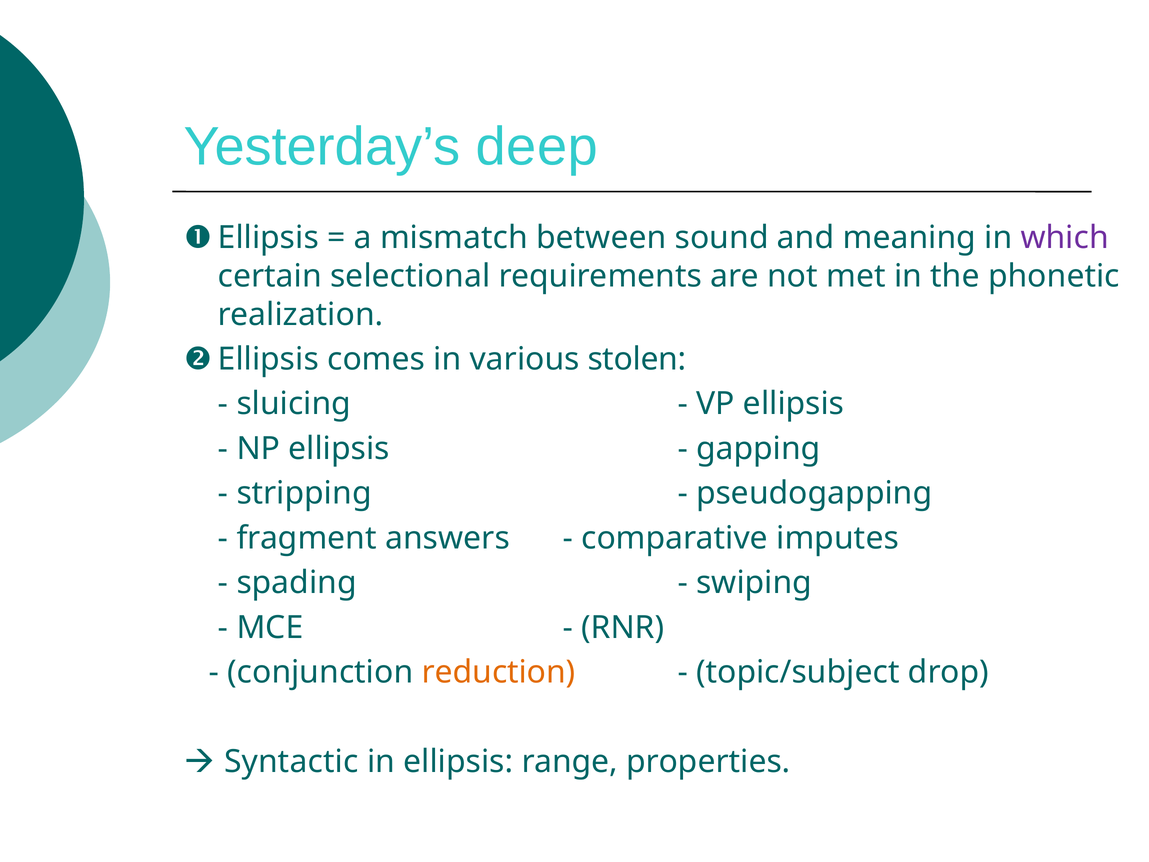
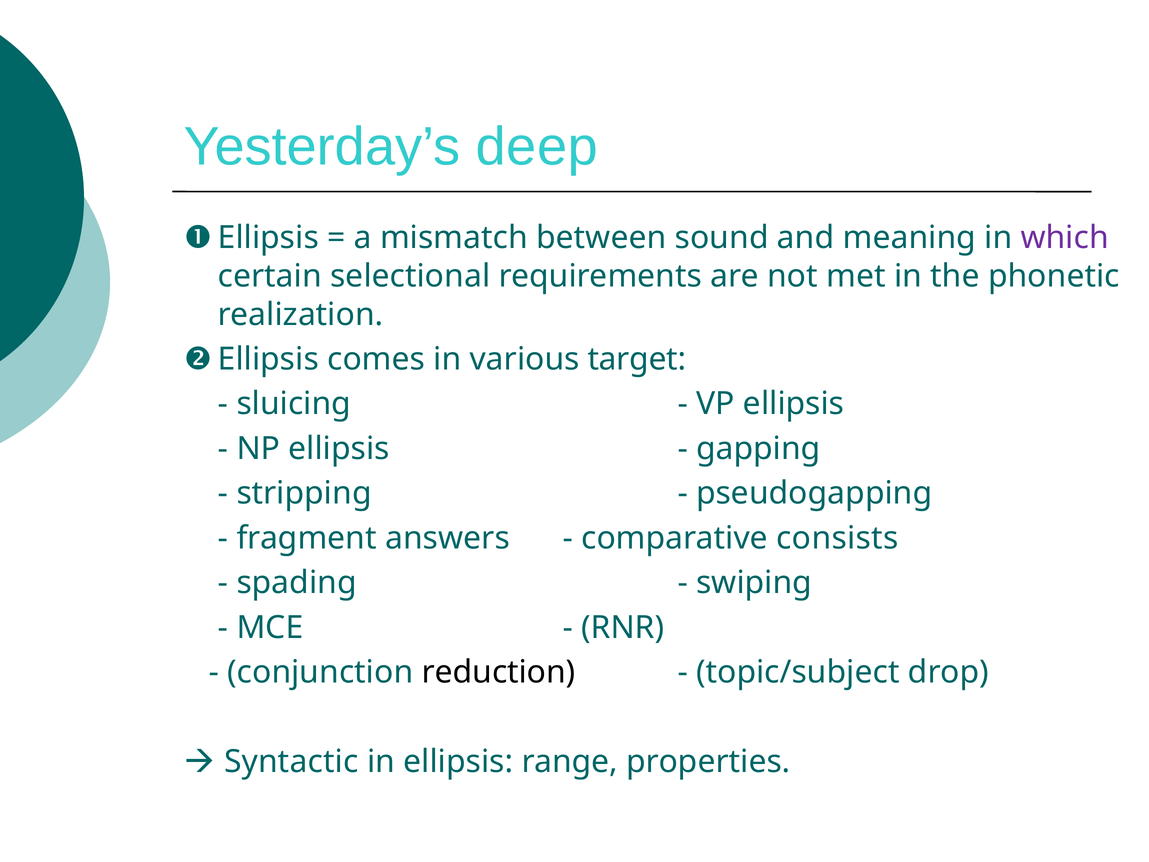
stolen: stolen -> target
imputes: imputes -> consists
reduction colour: orange -> black
